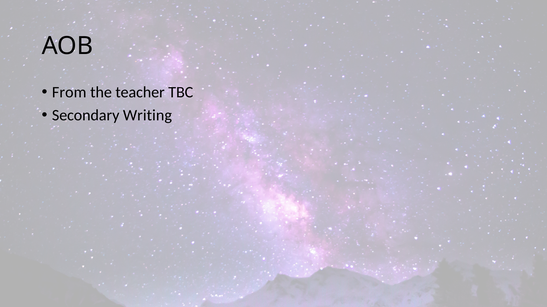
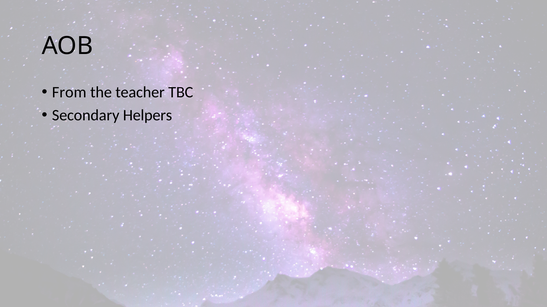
Writing: Writing -> Helpers
